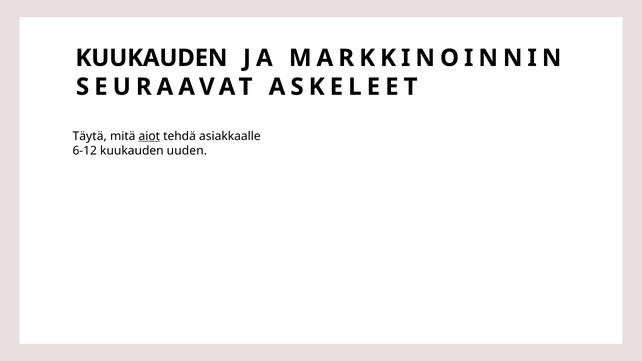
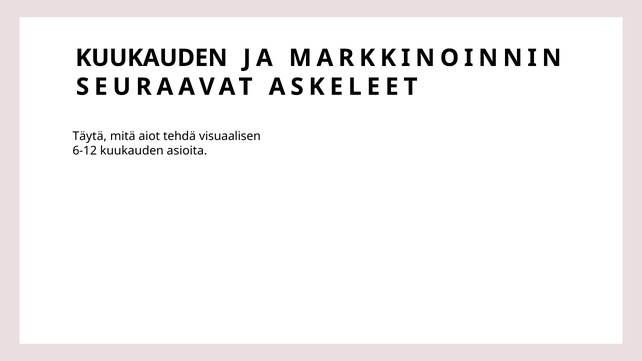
aiot underline: present -> none
asiakkaalle: asiakkaalle -> visuaalisen
uuden: uuden -> asioita
